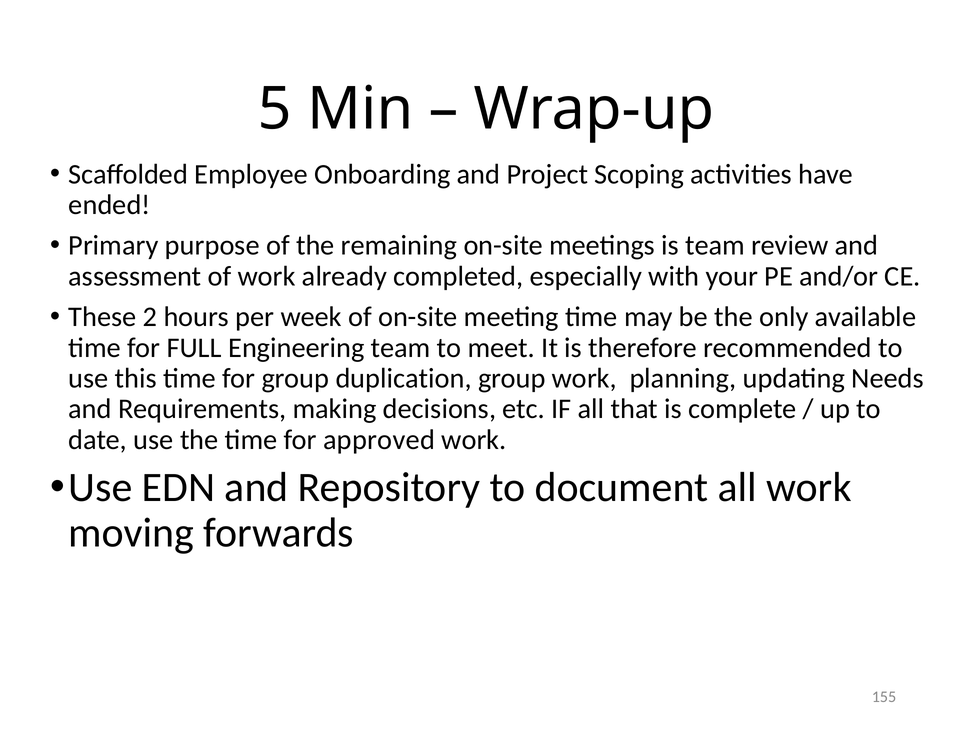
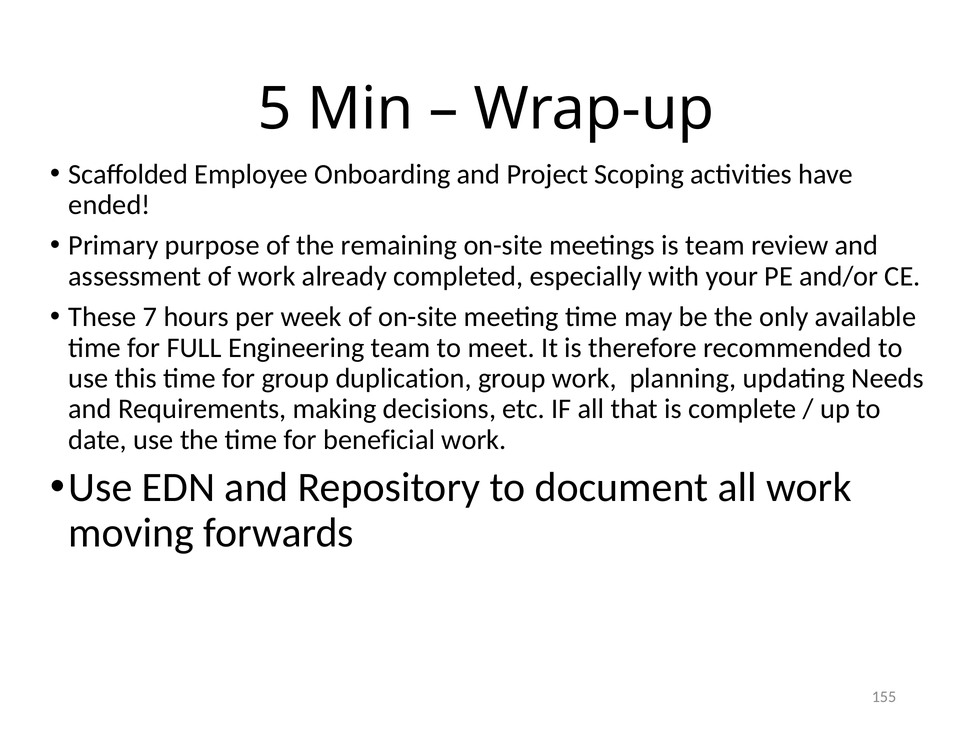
2: 2 -> 7
approved: approved -> beneficial
